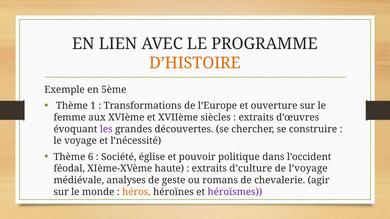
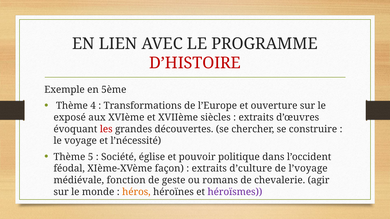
D’HISTOIRE colour: orange -> red
1: 1 -> 4
femme: femme -> exposé
les colour: purple -> red
6: 6 -> 5
haute: haute -> façon
analyses: analyses -> fonction
